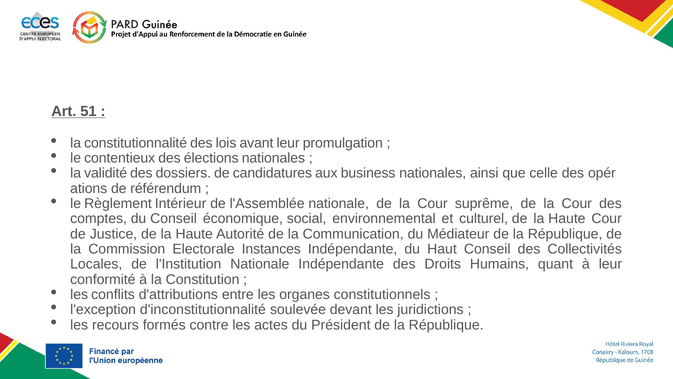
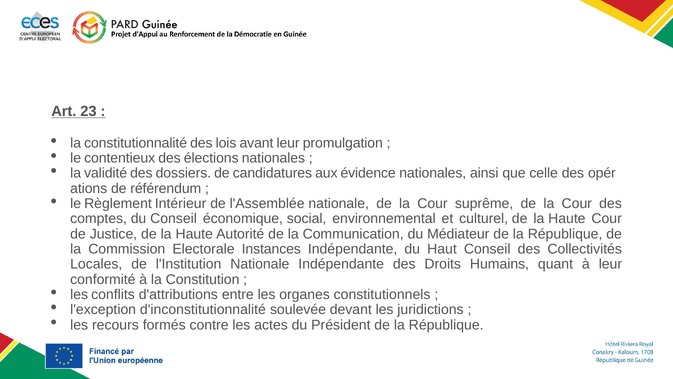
51: 51 -> 23
business: business -> évidence
